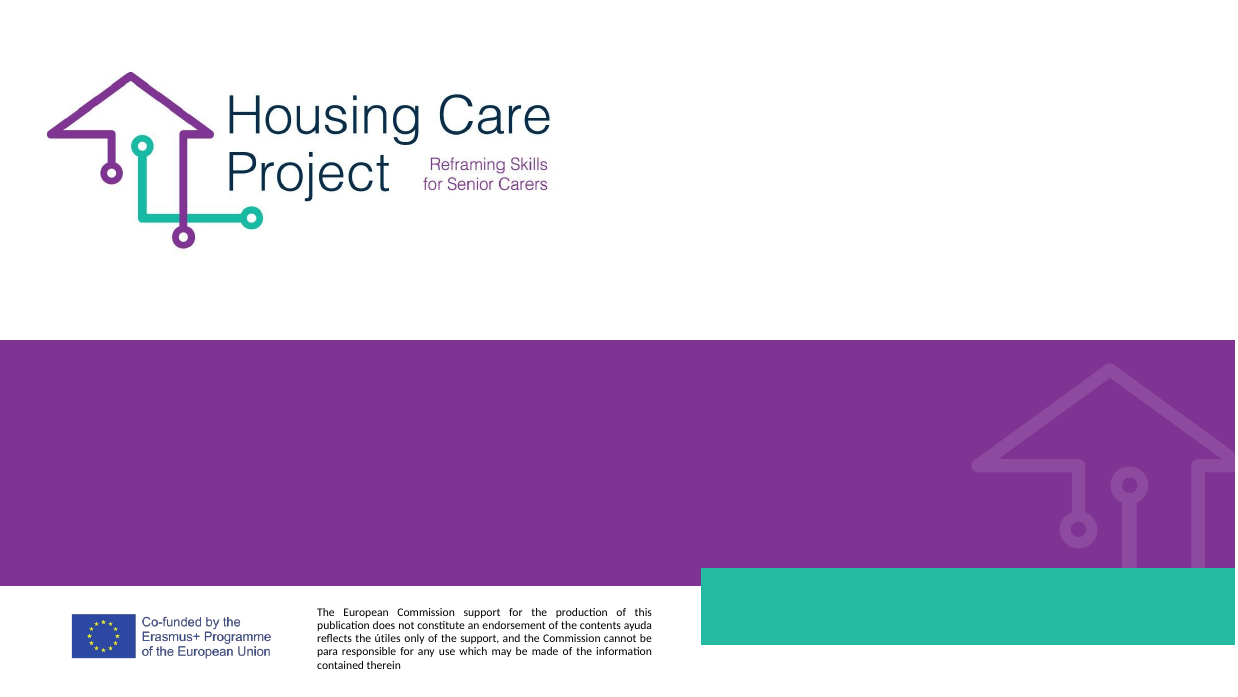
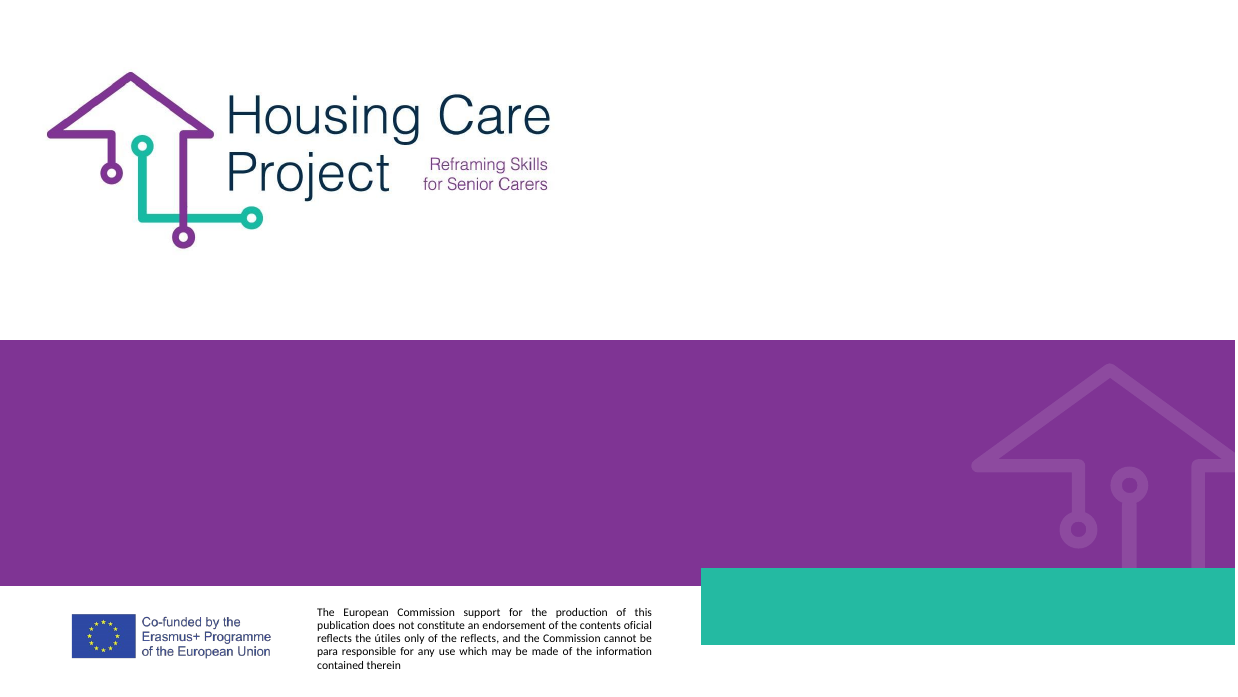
ayuda: ayuda -> oficial
the support: support -> reflects
